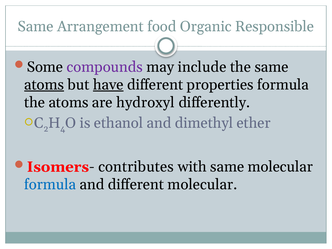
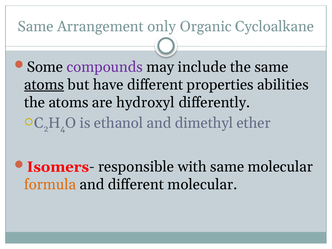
food: food -> only
Responsible: Responsible -> Cycloalkane
have underline: present -> none
properties formula: formula -> abilities
contributes: contributes -> responsible
formula at (50, 185) colour: blue -> orange
